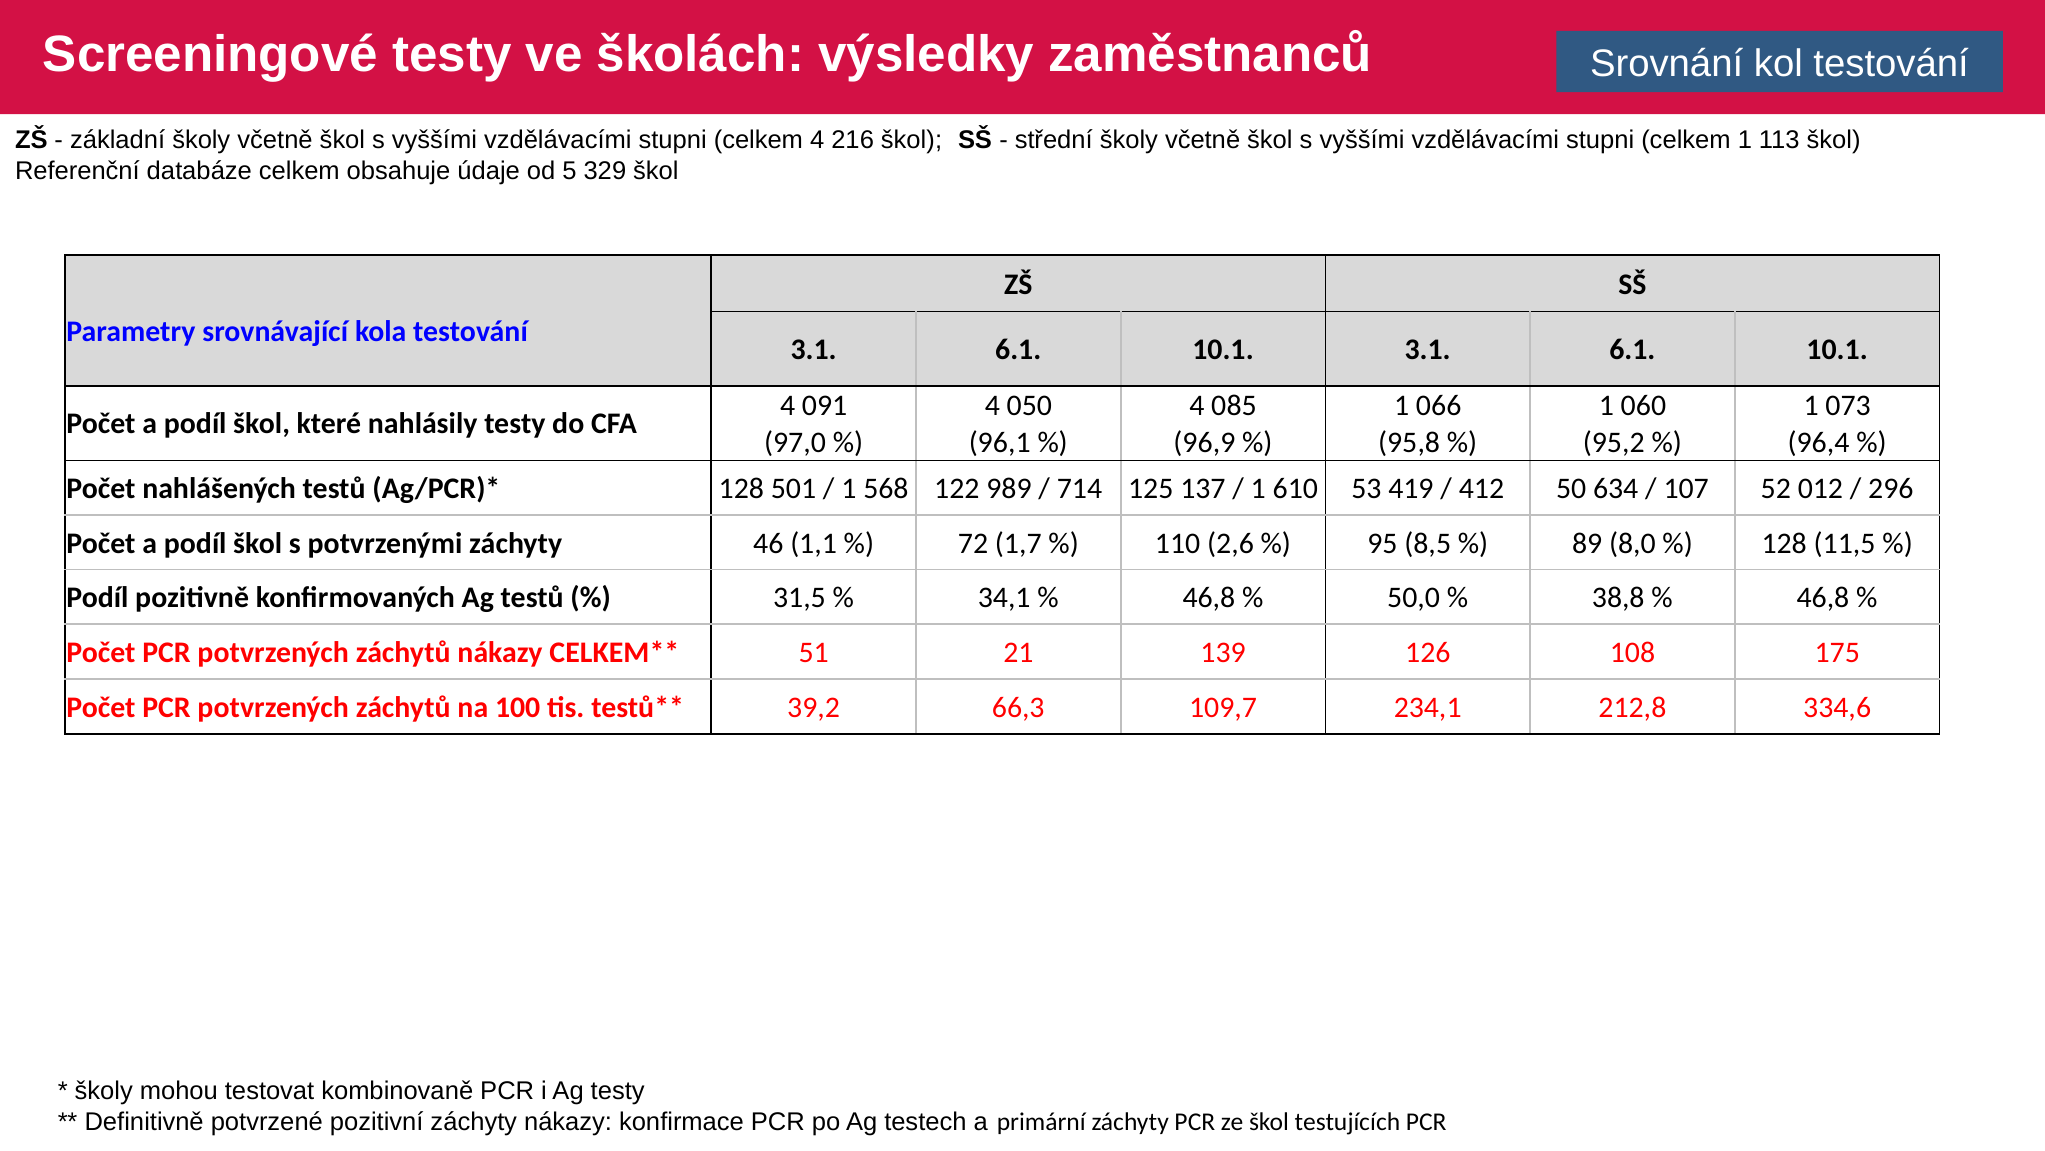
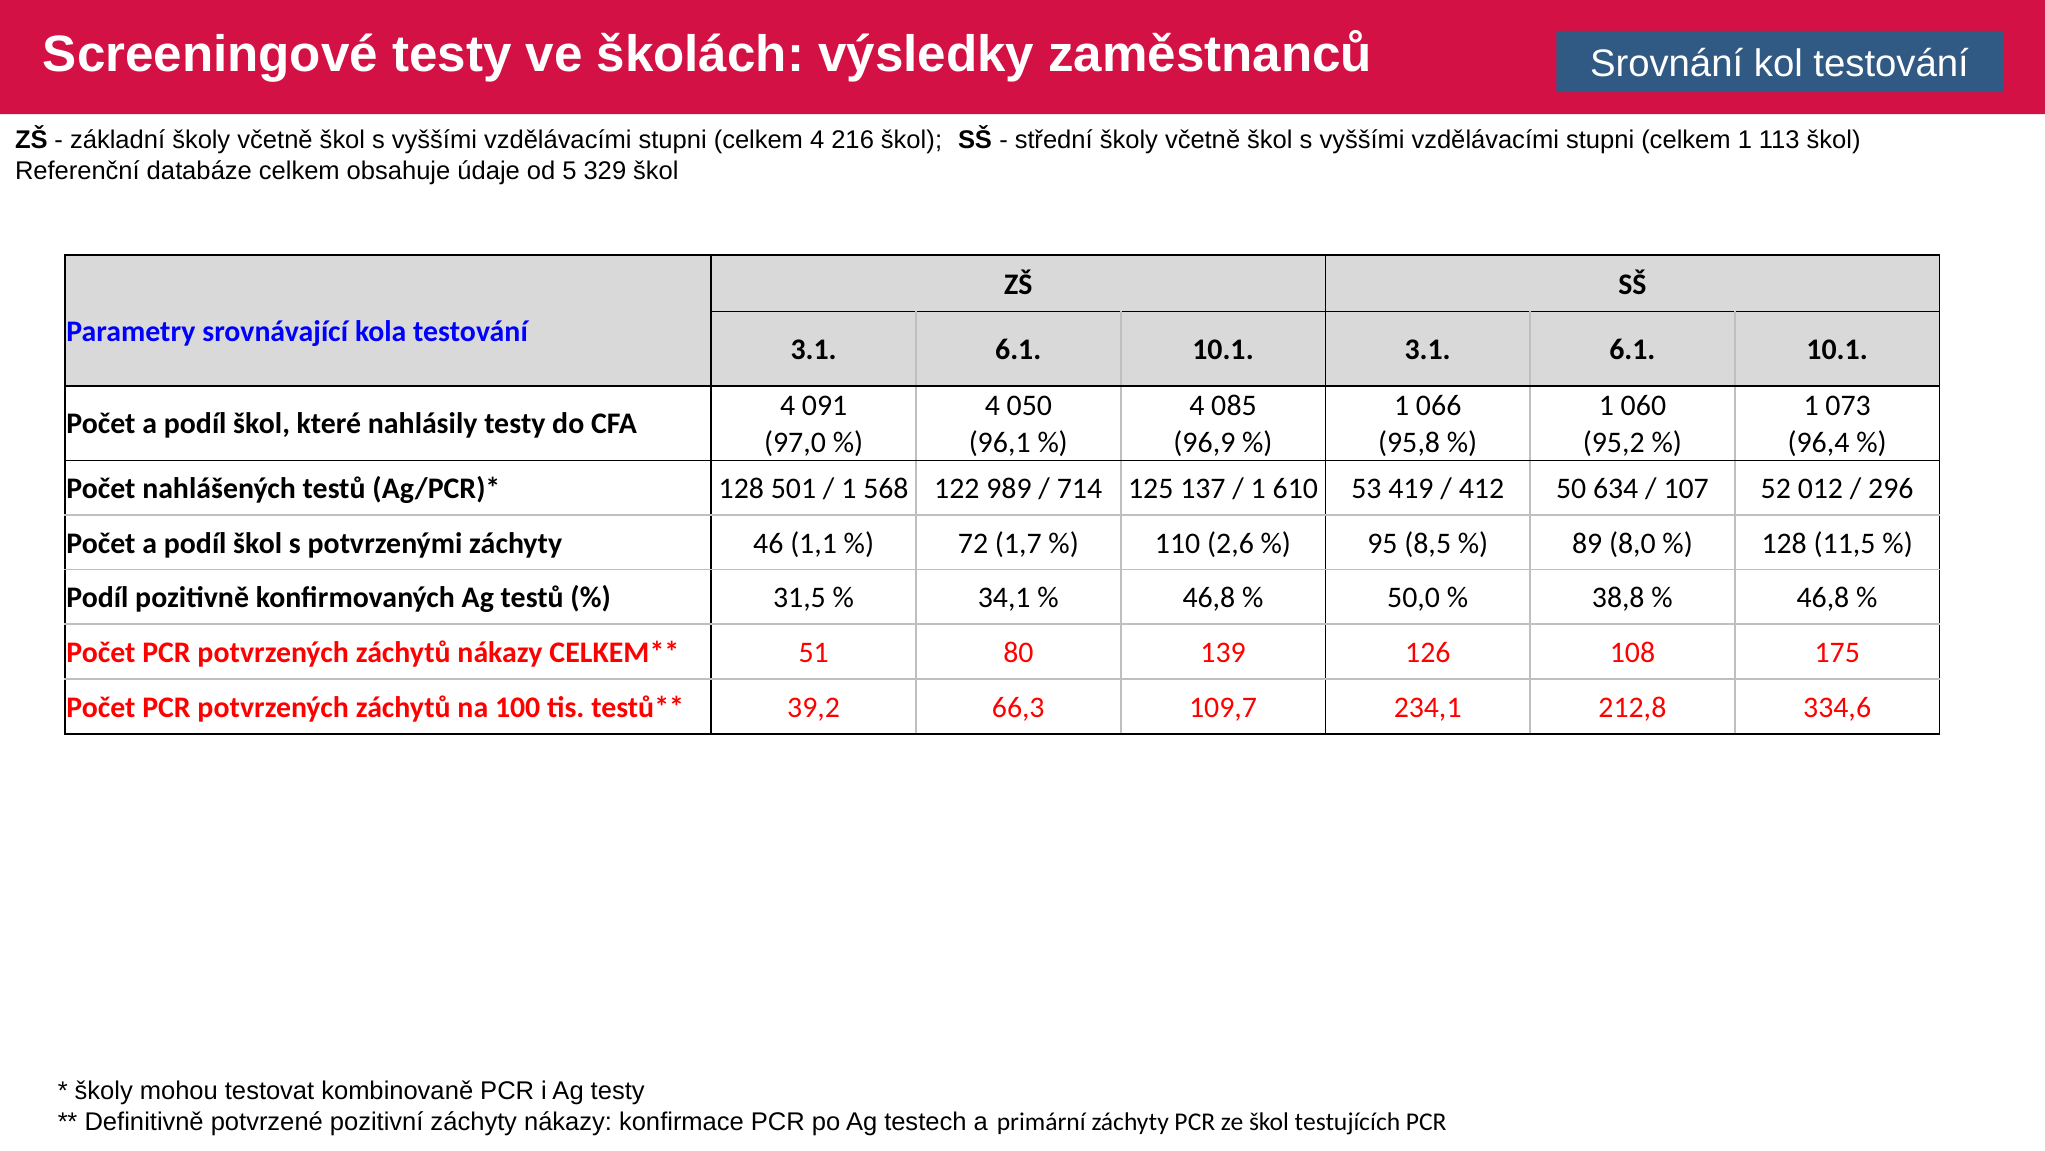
21: 21 -> 80
